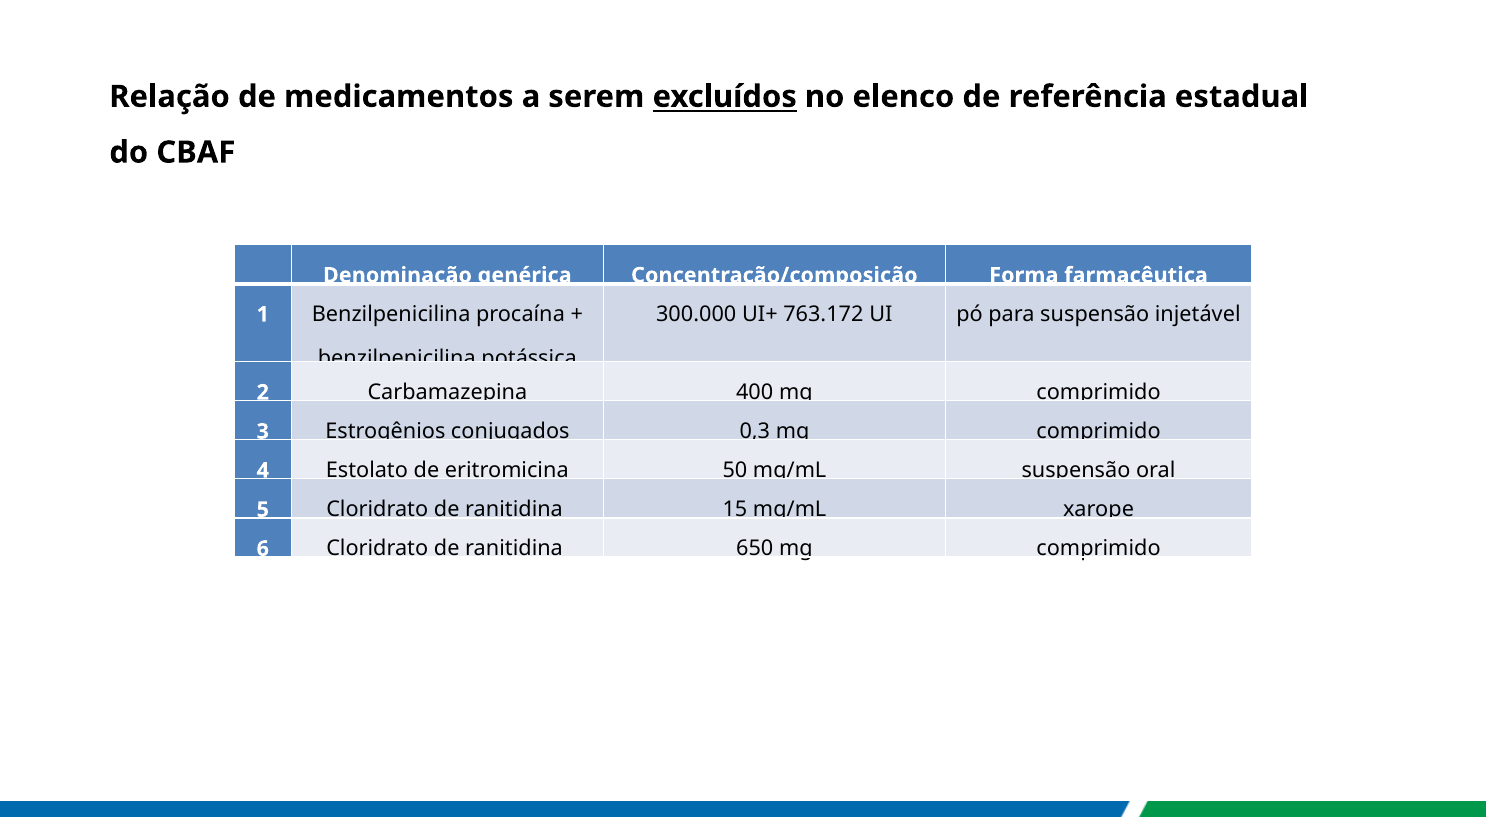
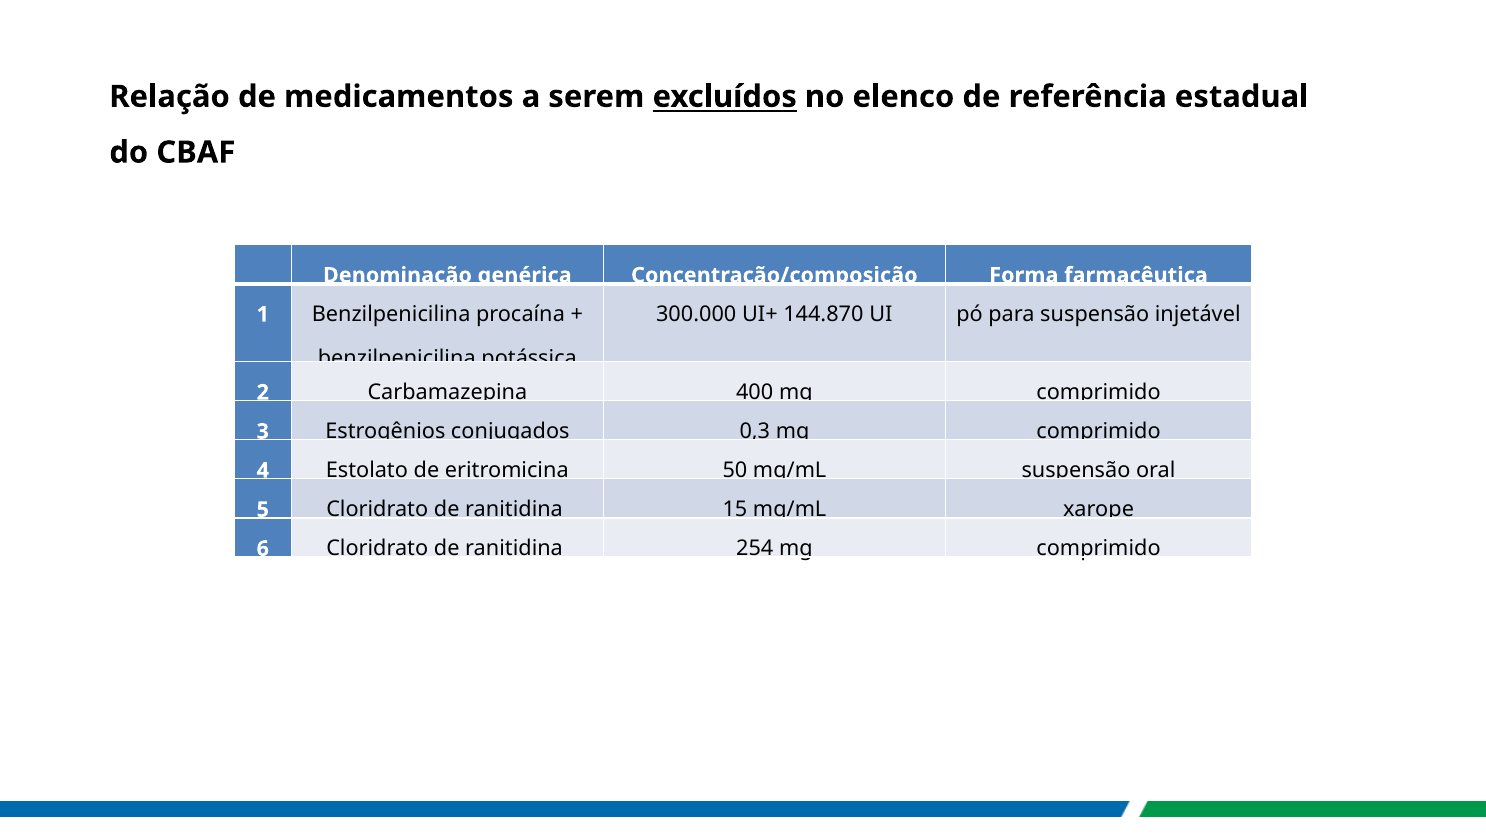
763.172: 763.172 -> 144.870
650: 650 -> 254
